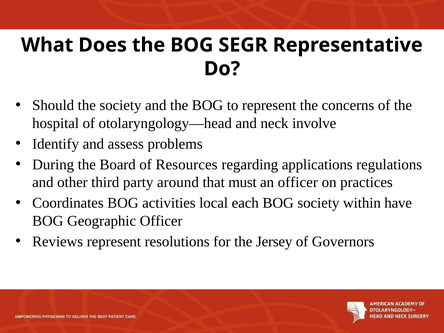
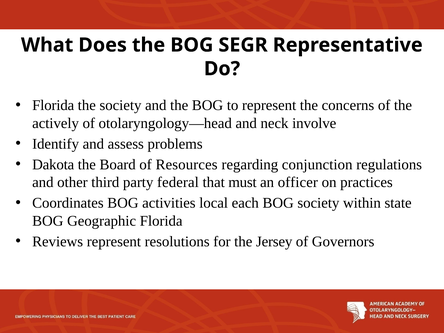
Should at (53, 105): Should -> Florida
hospital: hospital -> actively
During: During -> Dakota
applications: applications -> conjunction
around: around -> federal
have: have -> state
Geographic Officer: Officer -> Florida
